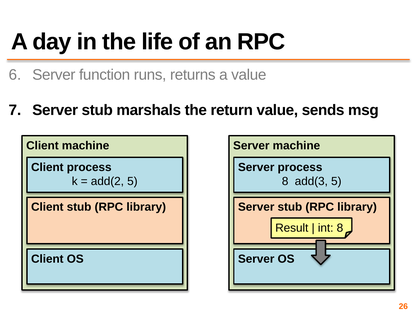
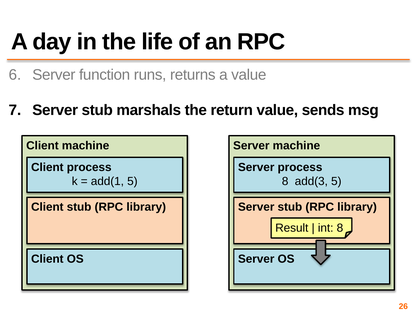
add(2: add(2 -> add(1
